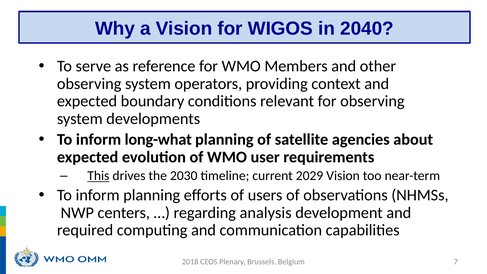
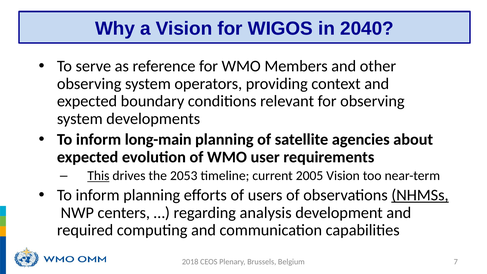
long-what: long-what -> long-main
2030: 2030 -> 2053
2029: 2029 -> 2005
NHMSs underline: none -> present
